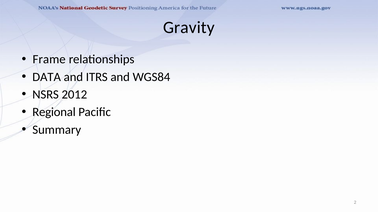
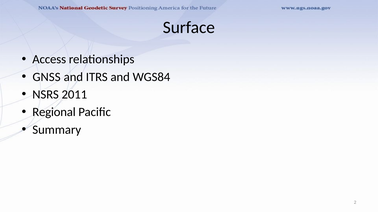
Gravity: Gravity -> Surface
Frame: Frame -> Access
DATA: DATA -> GNSS
2012: 2012 -> 2011
